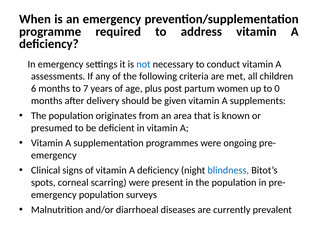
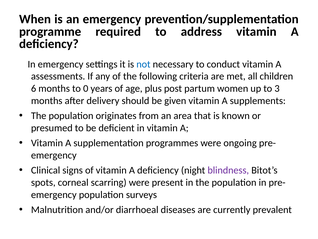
7: 7 -> 0
0: 0 -> 3
blindness colour: blue -> purple
